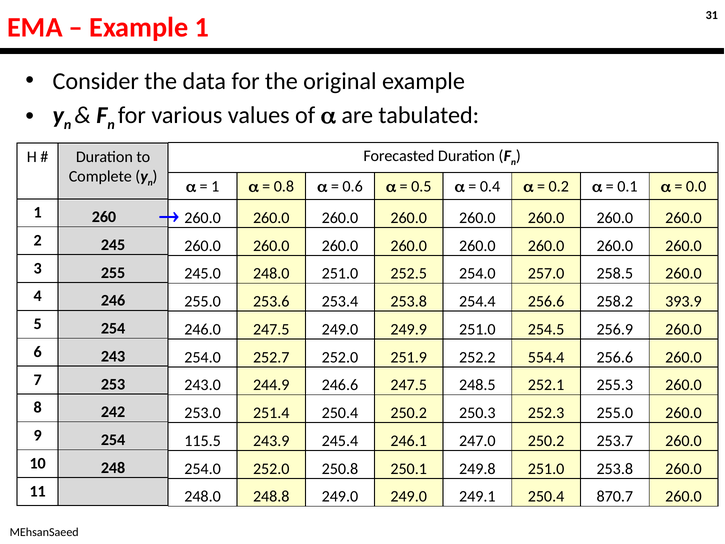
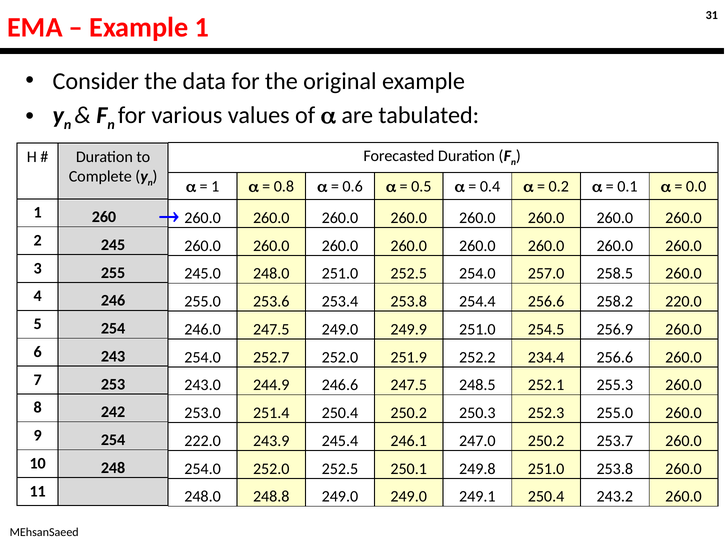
393.9: 393.9 -> 220.0
554.4: 554.4 -> 234.4
115.5: 115.5 -> 222.0
252.0 250.8: 250.8 -> 252.5
870.7: 870.7 -> 243.2
